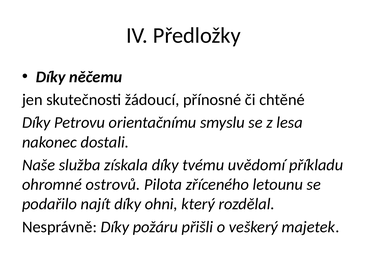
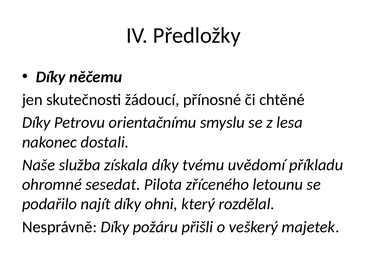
ostrovů: ostrovů -> sesedat
